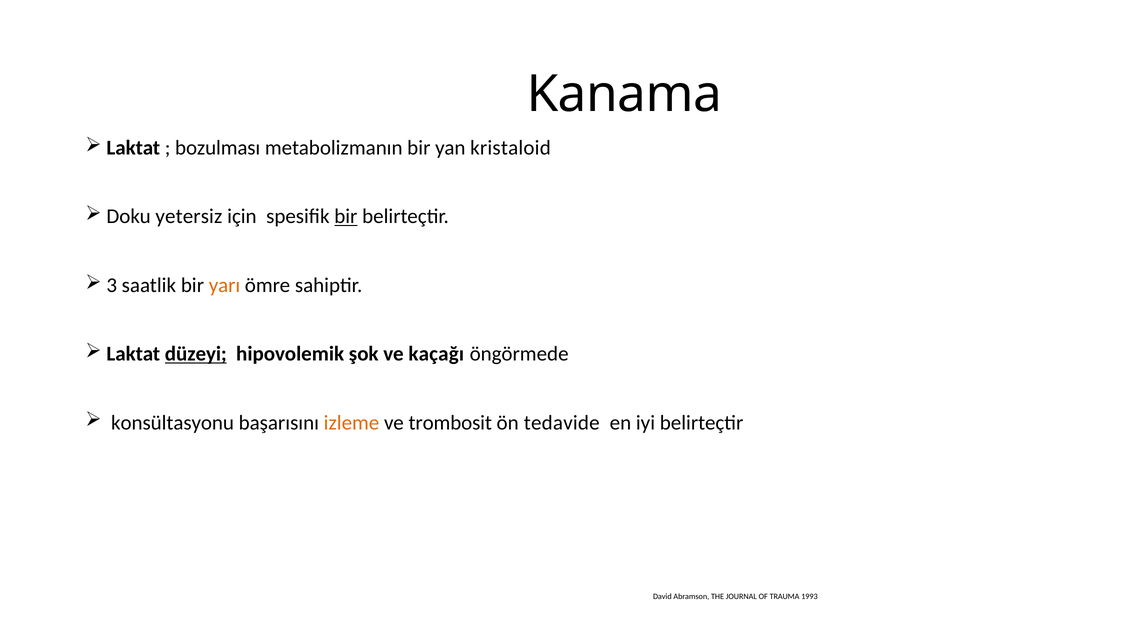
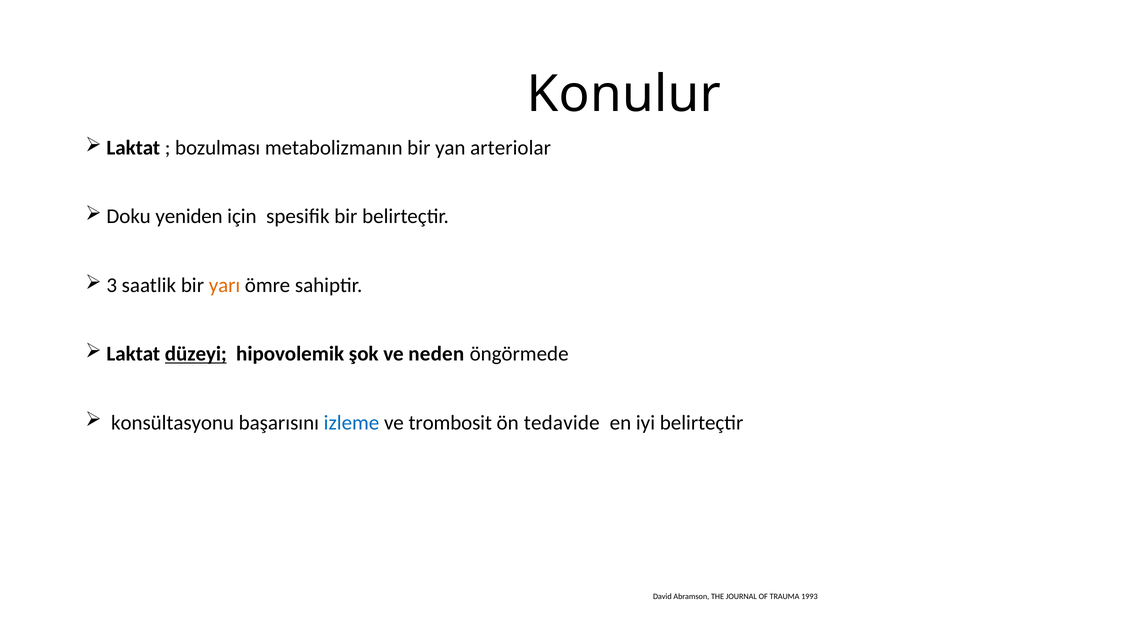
Kanama: Kanama -> Konulur
kristaloid: kristaloid -> arteriolar
yetersiz: yetersiz -> yeniden
bir at (346, 217) underline: present -> none
kaçağı: kaçağı -> neden
izleme colour: orange -> blue
